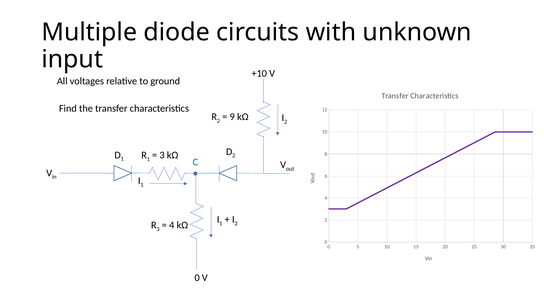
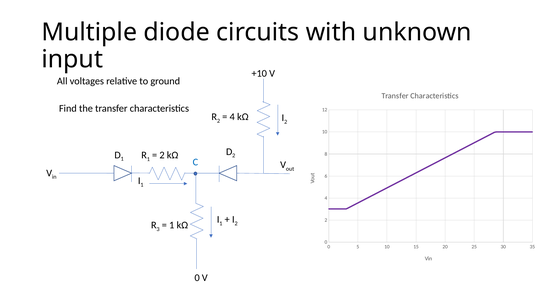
9 at (232, 117): 9 -> 4
3 at (162, 155): 3 -> 2
4 at (172, 225): 4 -> 1
